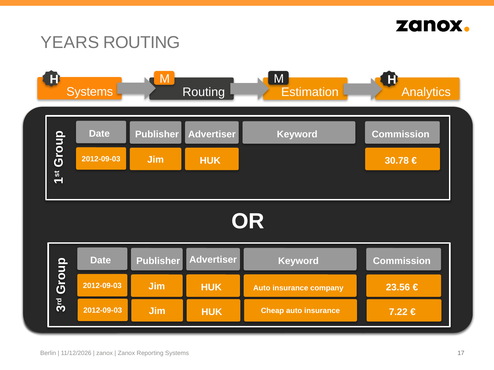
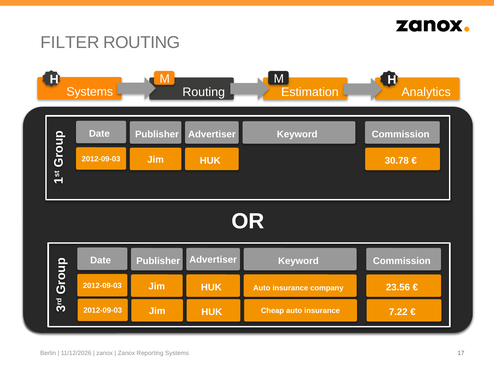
YEARS at (70, 43): YEARS -> FILTER
